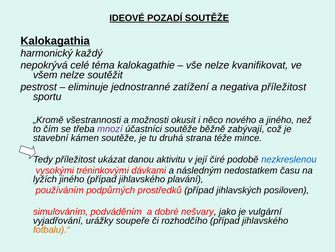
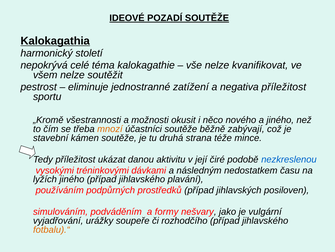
každý: každý -> století
mnozí colour: purple -> orange
dobré: dobré -> formy
